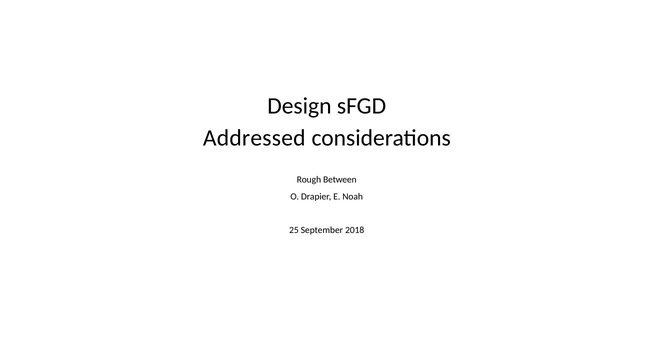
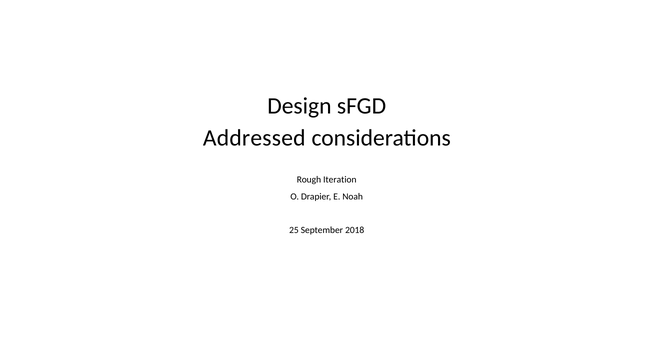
Between: Between -> Iteration
